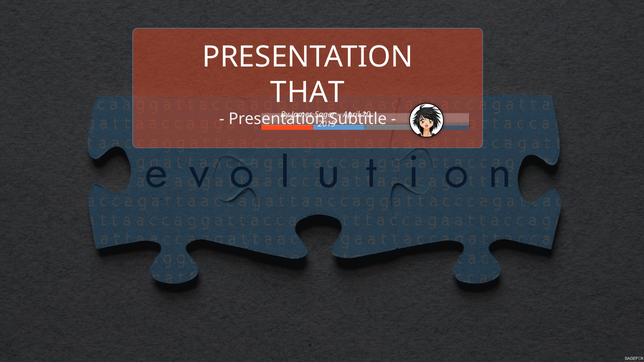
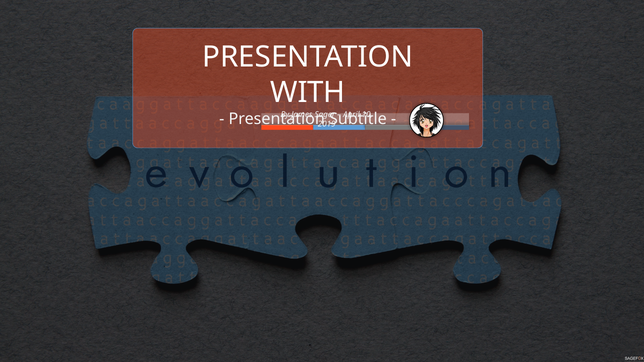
THAT: THAT -> WITH
